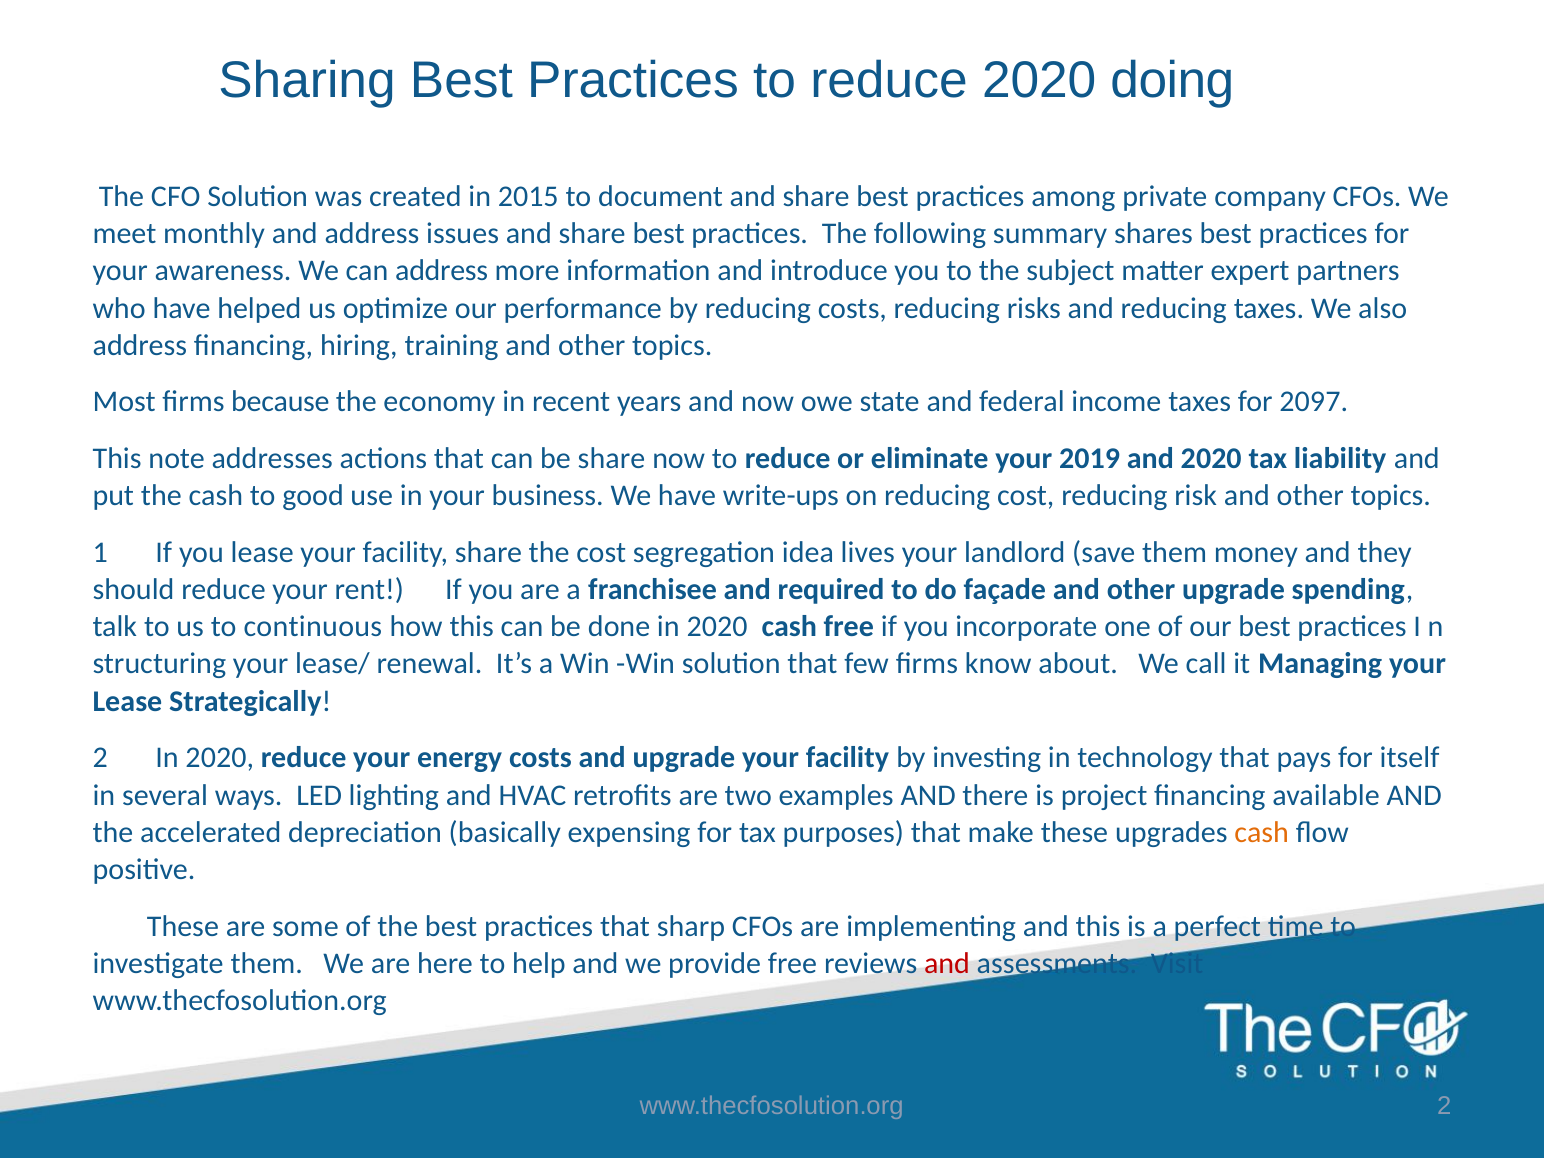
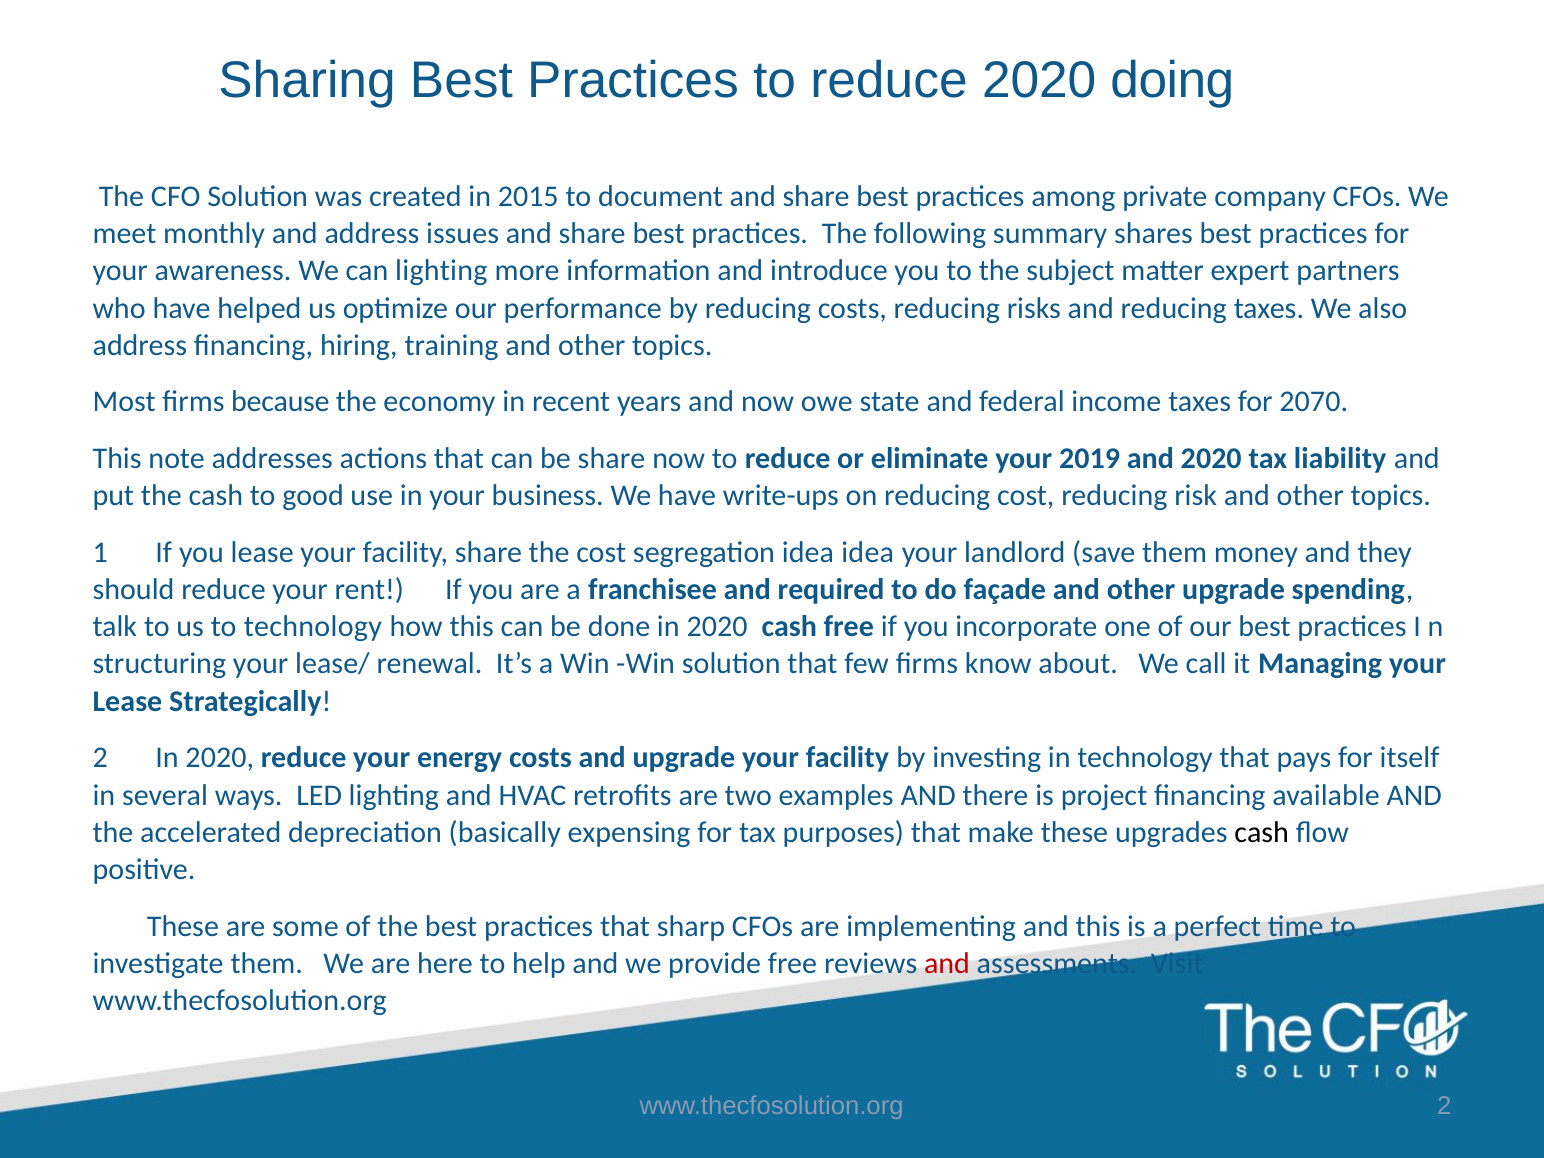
can address: address -> lighting
2097: 2097 -> 2070
idea lives: lives -> idea
to continuous: continuous -> technology
cash at (1262, 832) colour: orange -> black
